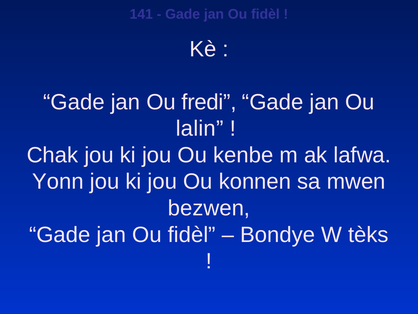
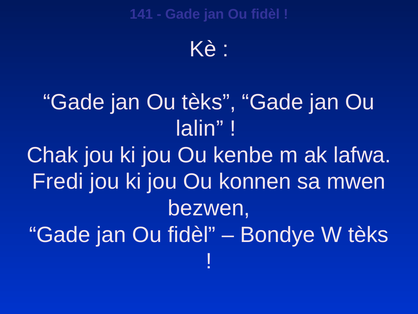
Ou fredi: fredi -> tèks
Yonn: Yonn -> Fredi
